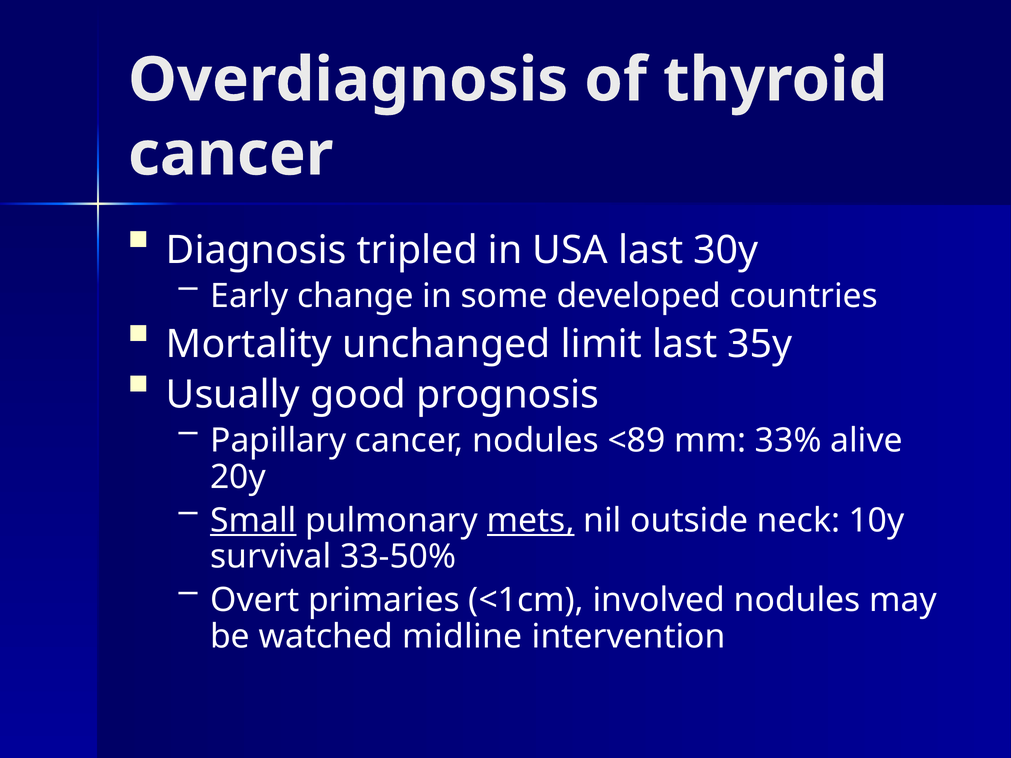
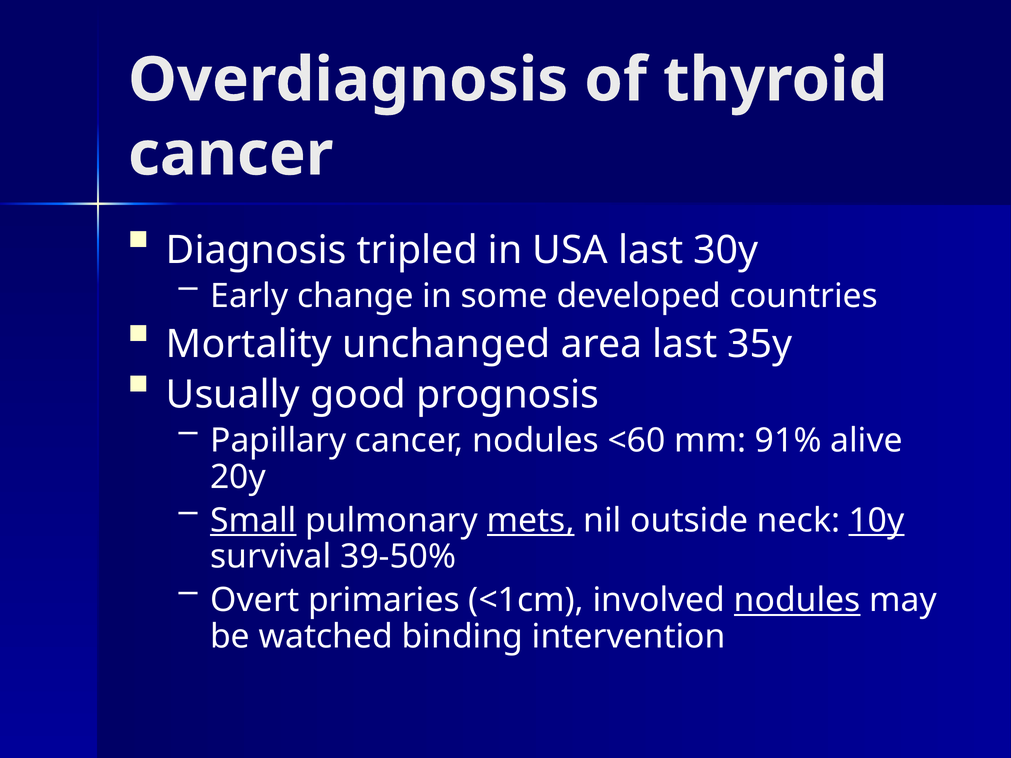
limit: limit -> area
<89: <89 -> <60
33%: 33% -> 91%
10y underline: none -> present
33-50%: 33-50% -> 39-50%
nodules at (797, 600) underline: none -> present
midline: midline -> binding
